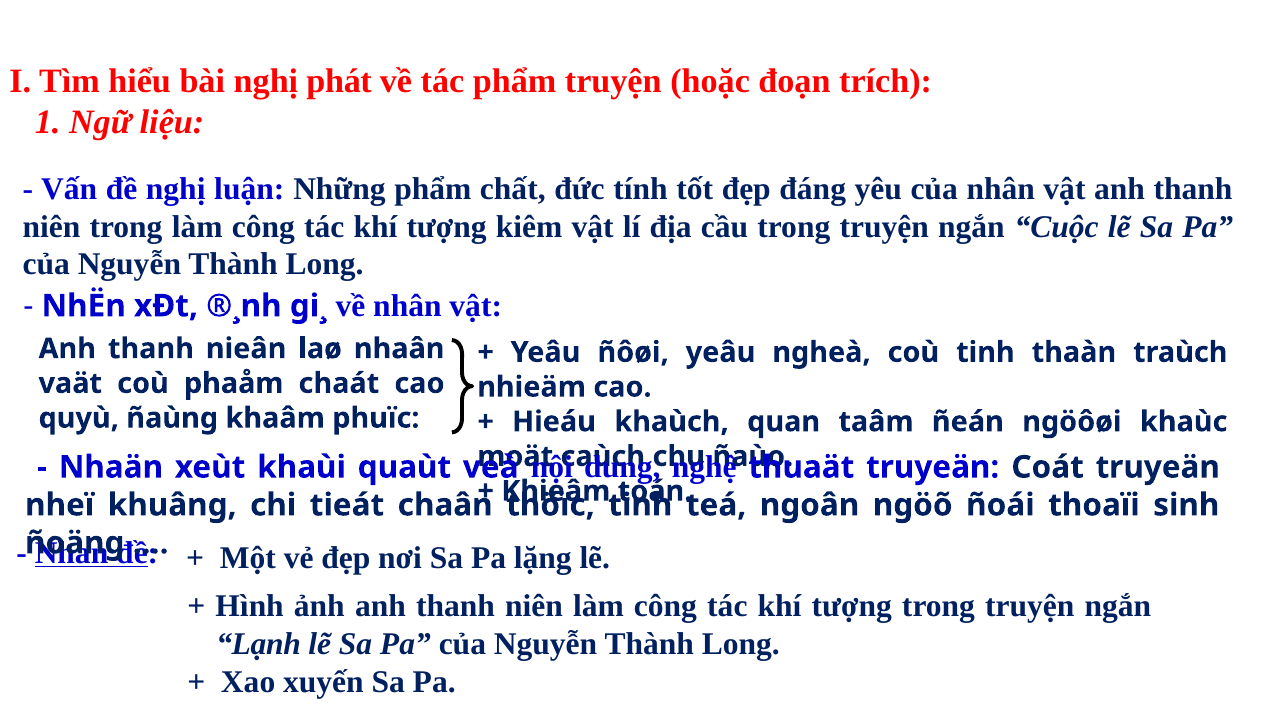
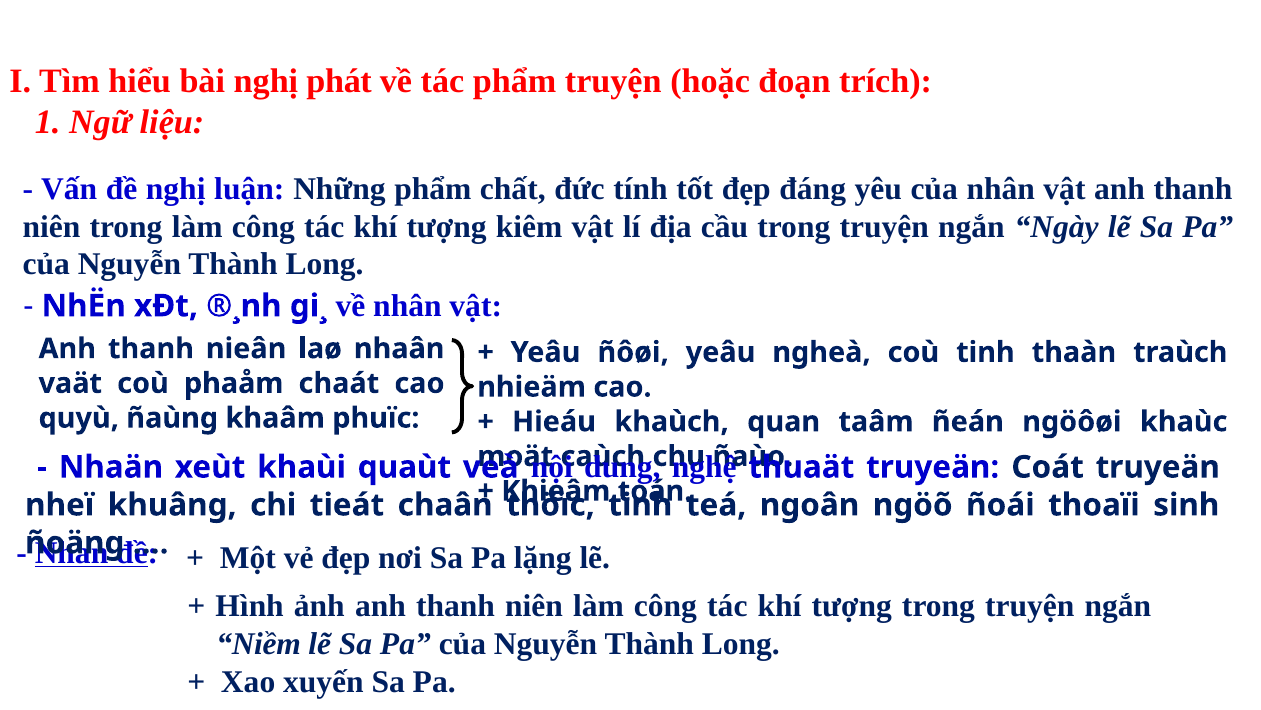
Cuộc: Cuộc -> Ngày
Lạnh: Lạnh -> Niềm
